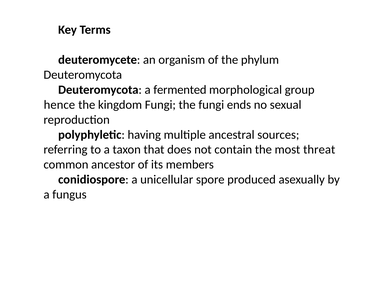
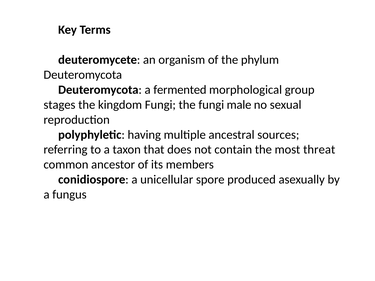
hence: hence -> stages
ends: ends -> male
